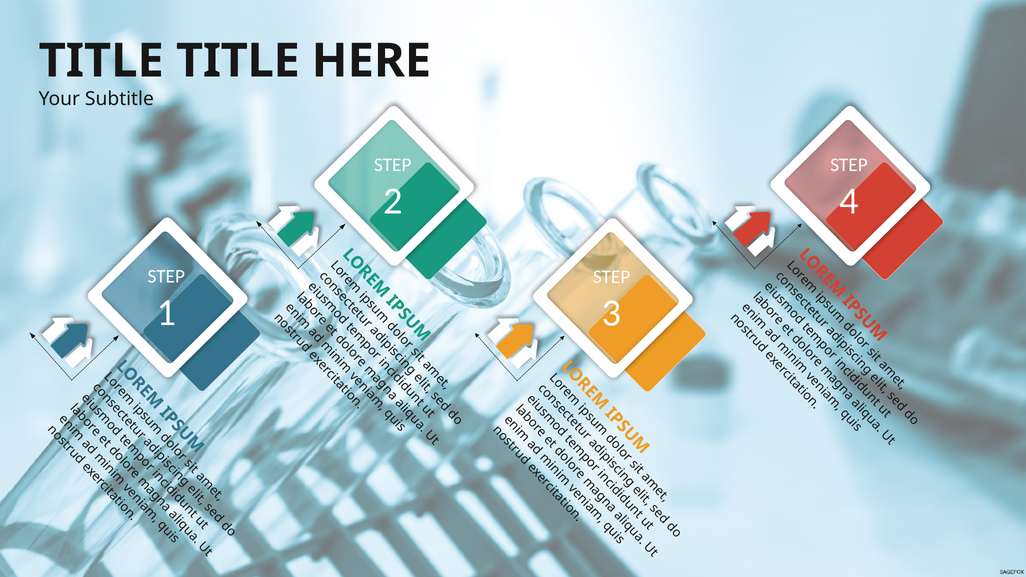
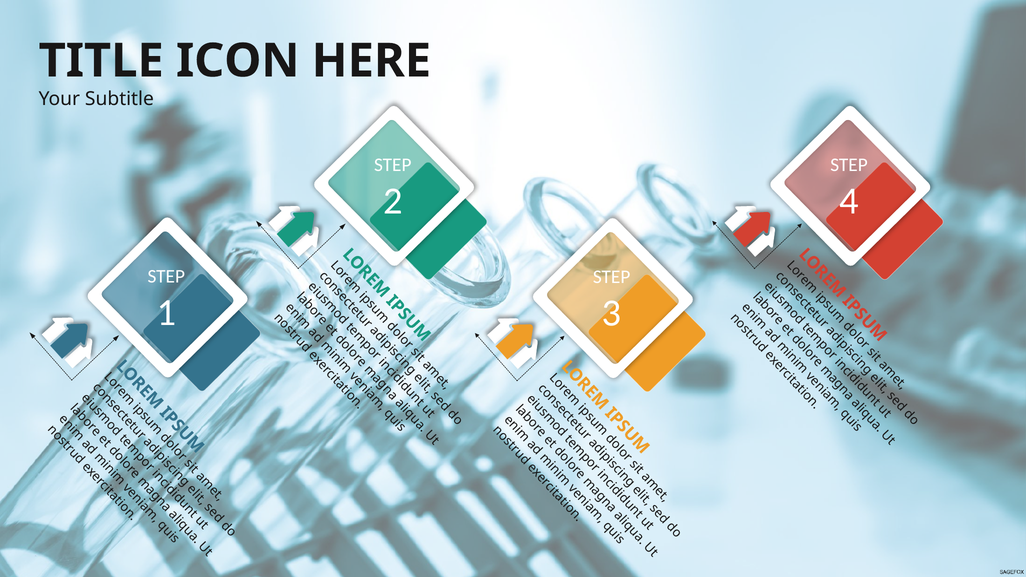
TITLE at (238, 61): TITLE -> ICON
